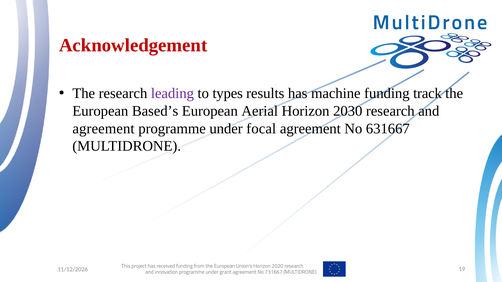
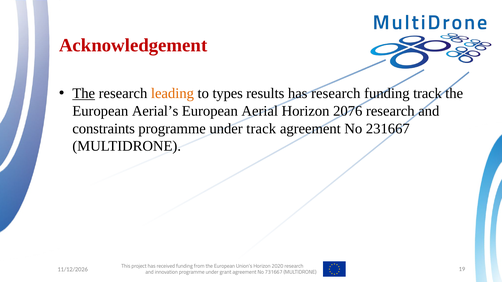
The at (84, 94) underline: none -> present
leading colour: purple -> orange
has machine: machine -> research
Based’s: Based’s -> Aerial’s
2030: 2030 -> 2076
agreement at (104, 129): agreement -> constraints
under focal: focal -> track
631667: 631667 -> 231667
